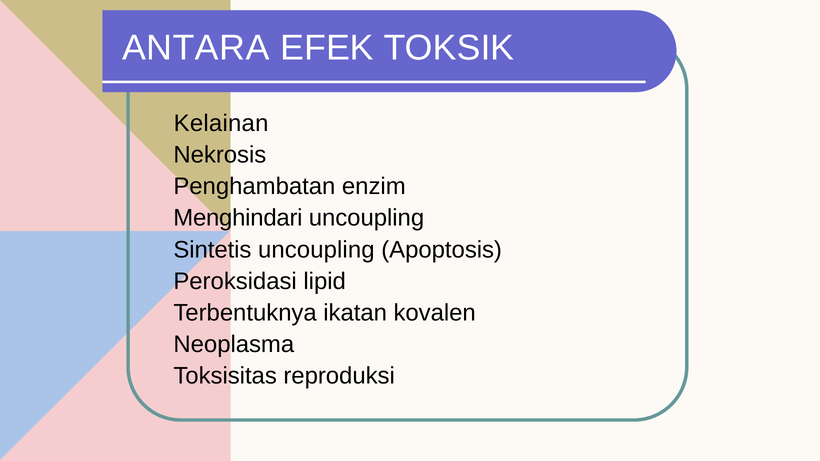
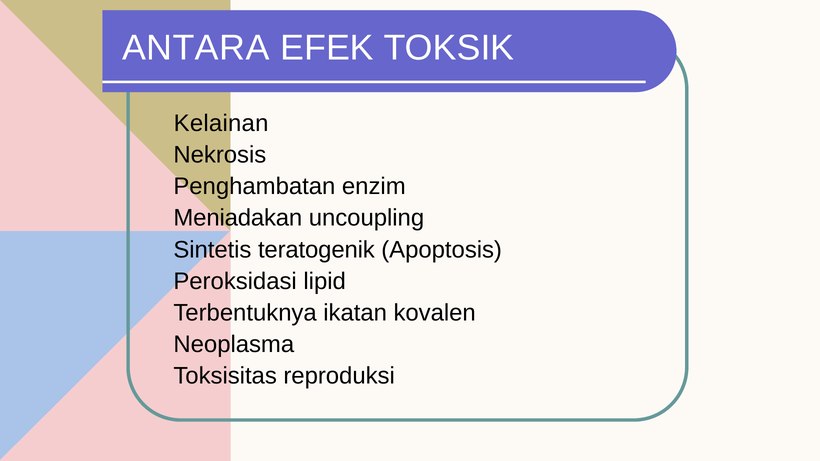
Menghindari: Menghindari -> Meniadakan
Sintetis uncoupling: uncoupling -> teratogenik
